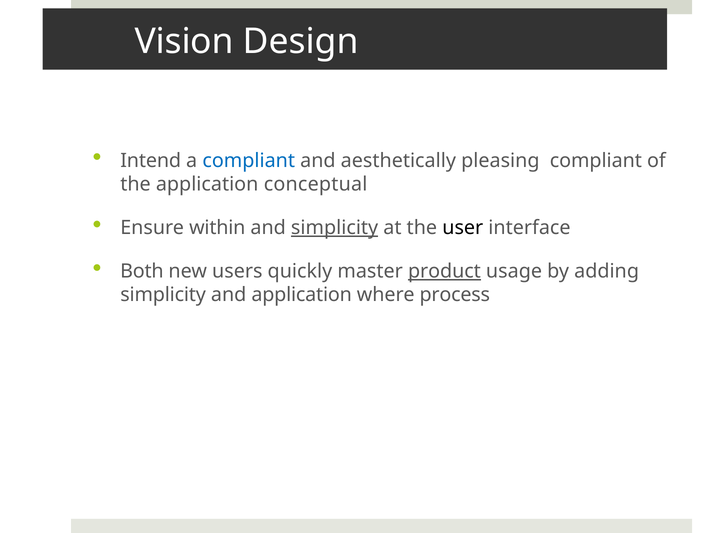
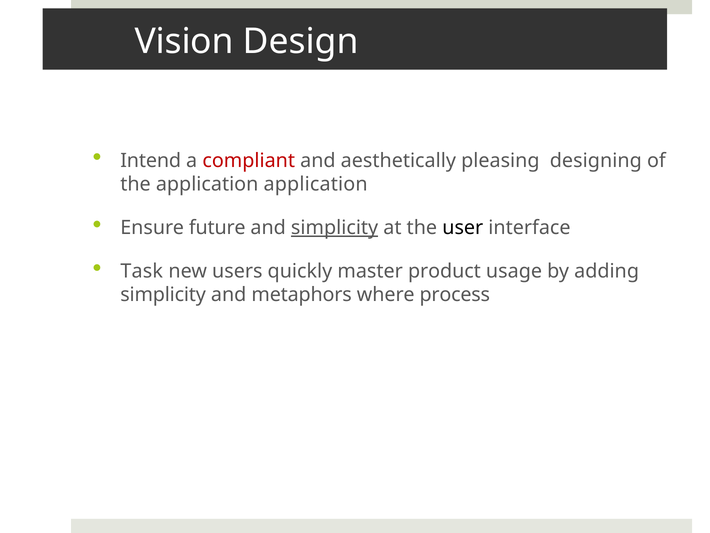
compliant at (249, 160) colour: blue -> red
pleasing compliant: compliant -> designing
application conceptual: conceptual -> application
within: within -> future
Both: Both -> Task
product underline: present -> none
and application: application -> metaphors
